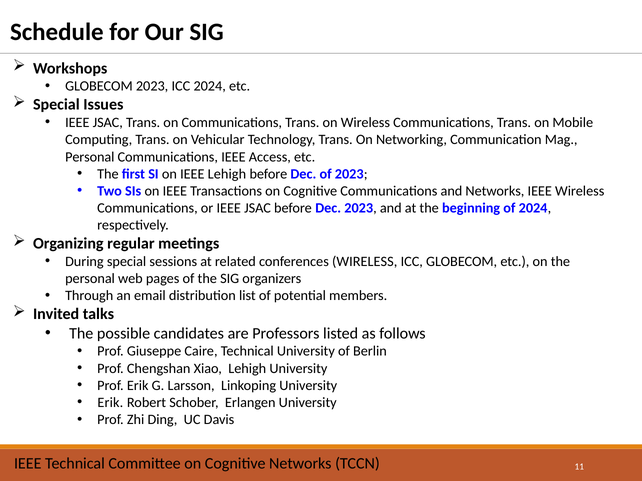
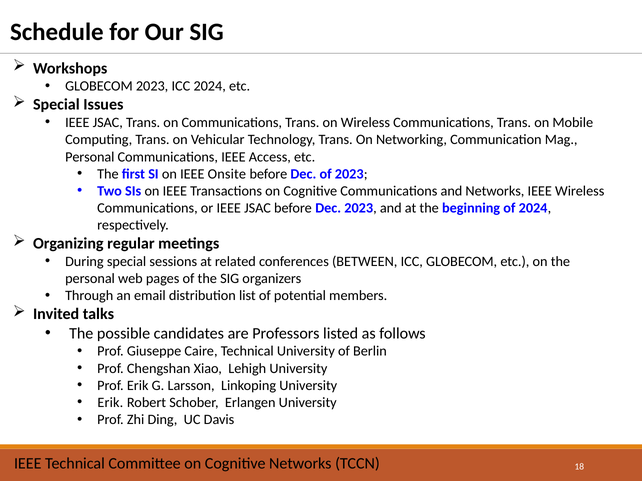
IEEE Lehigh: Lehigh -> Onsite
conferences WIRELESS: WIRELESS -> BETWEEN
11: 11 -> 18
